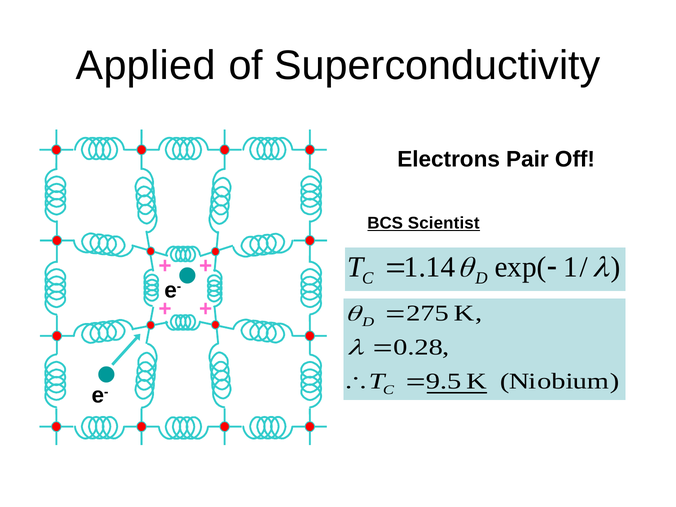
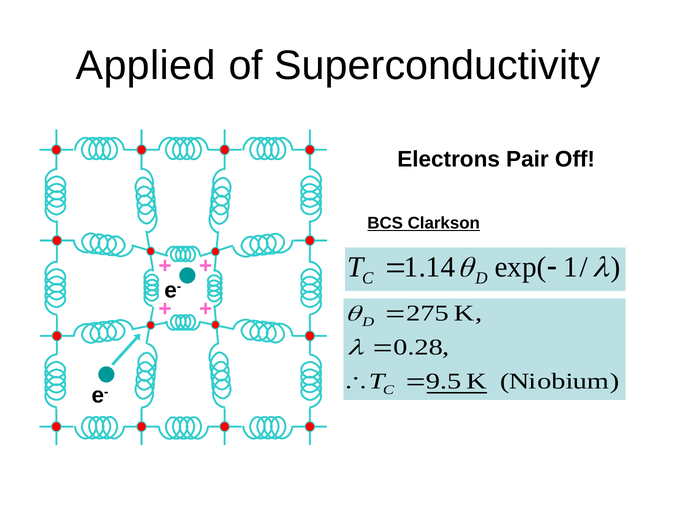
Scientist: Scientist -> Clarkson
